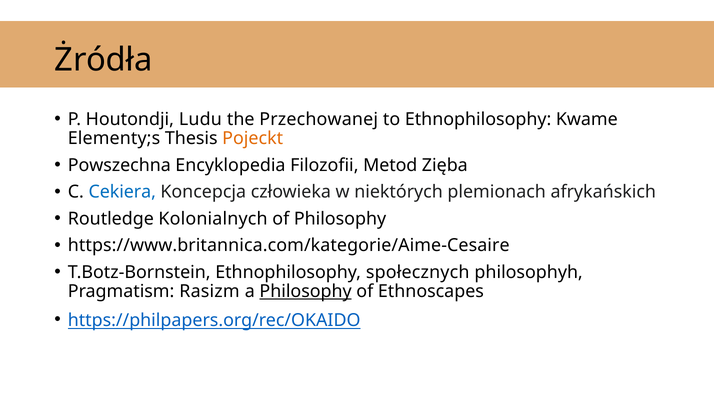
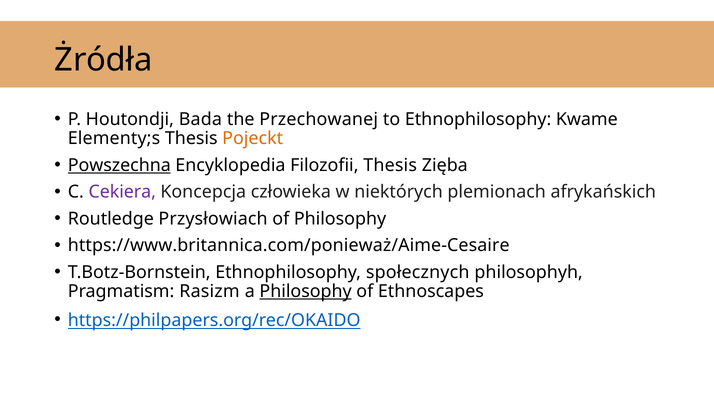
Ludu: Ludu -> Bada
Powszechna underline: none -> present
Filozofii Metod: Metod -> Thesis
Cekiera colour: blue -> purple
Kolonialnych: Kolonialnych -> Przysłowiach
https://www.britannica.com/kategorie/Aime-Cesaire: https://www.britannica.com/kategorie/Aime-Cesaire -> https://www.britannica.com/ponieważ/Aime-Cesaire
